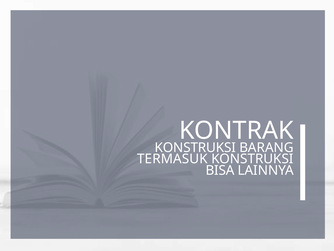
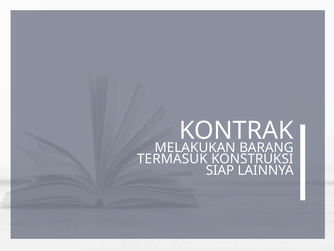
KONSTRUKSI at (195, 147): KONSTRUKSI -> MELAKUKAN
BISA: BISA -> SIAP
